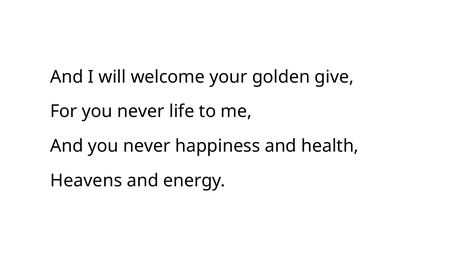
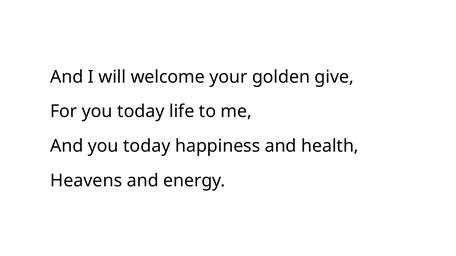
For you never: never -> today
And you never: never -> today
